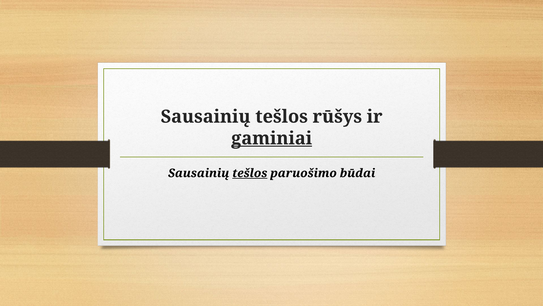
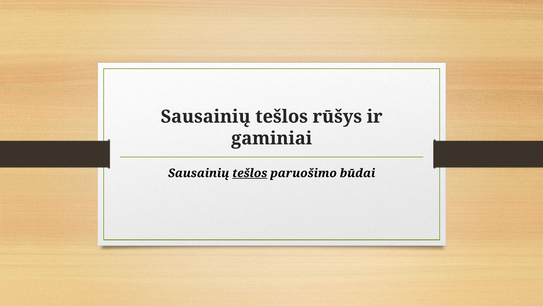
gaminiai underline: present -> none
